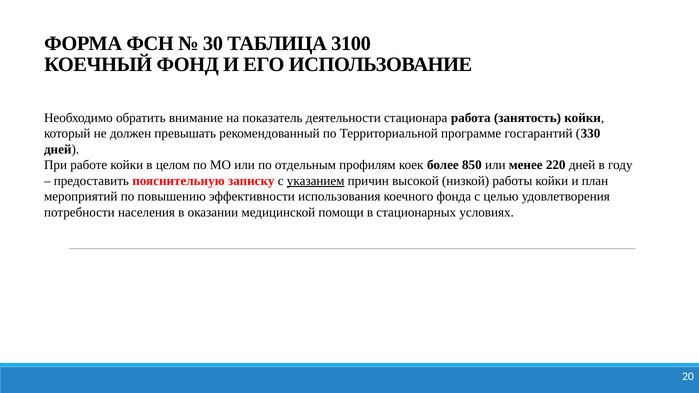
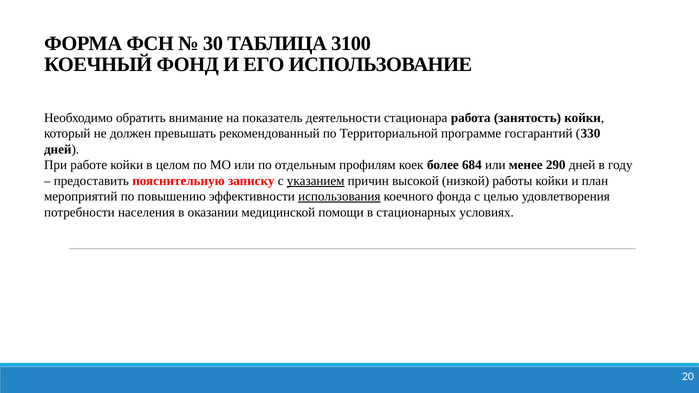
850: 850 -> 684
220: 220 -> 290
использования underline: none -> present
